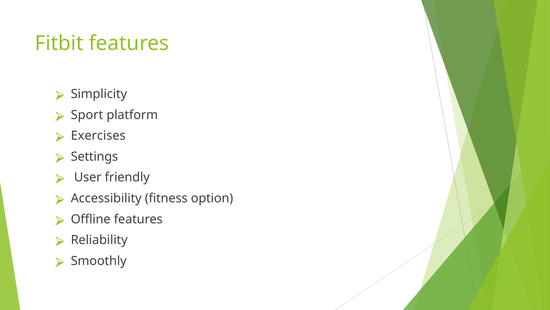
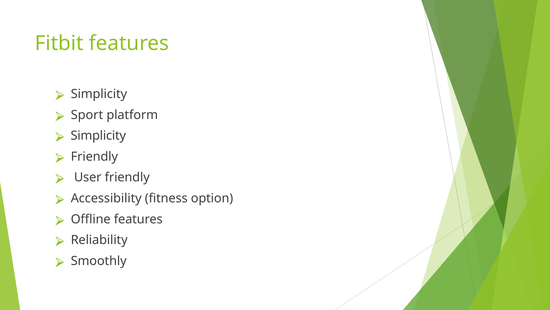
Exercises at (98, 135): Exercises -> Simplicity
Settings at (94, 156): Settings -> Friendly
